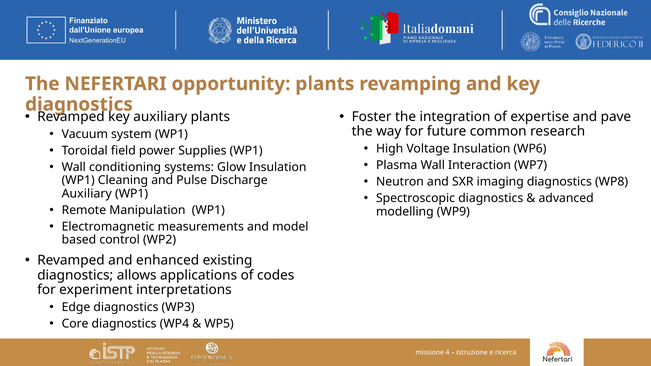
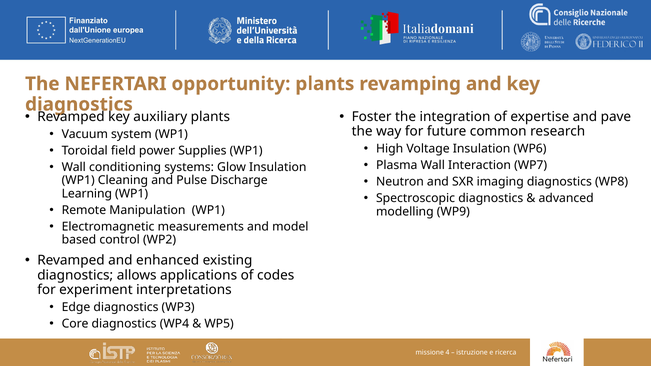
Auxiliary at (87, 194): Auxiliary -> Learning
